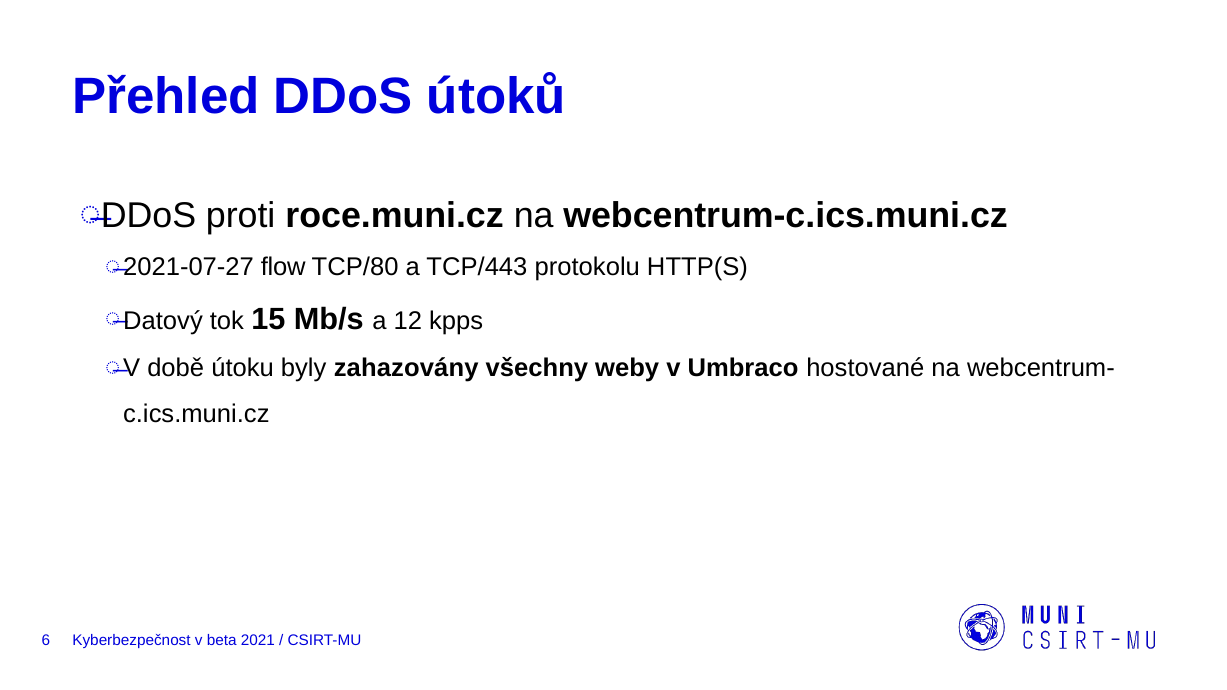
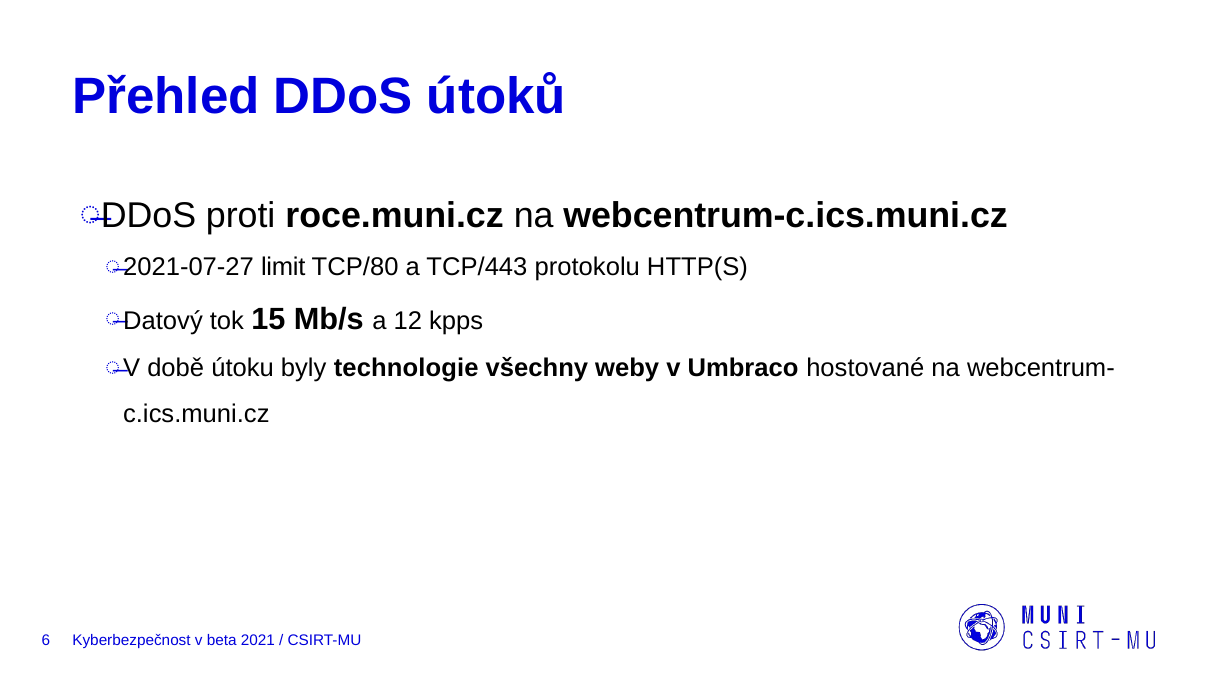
flow: flow -> limit
zahazovány: zahazovány -> technologie
